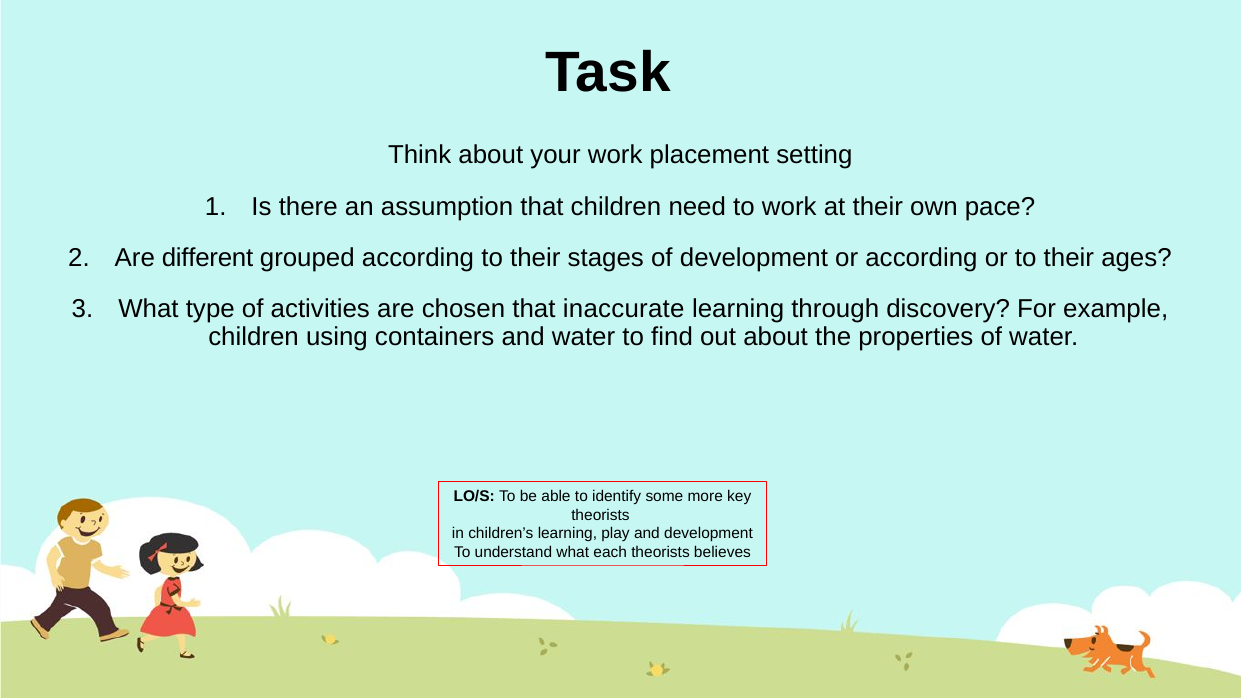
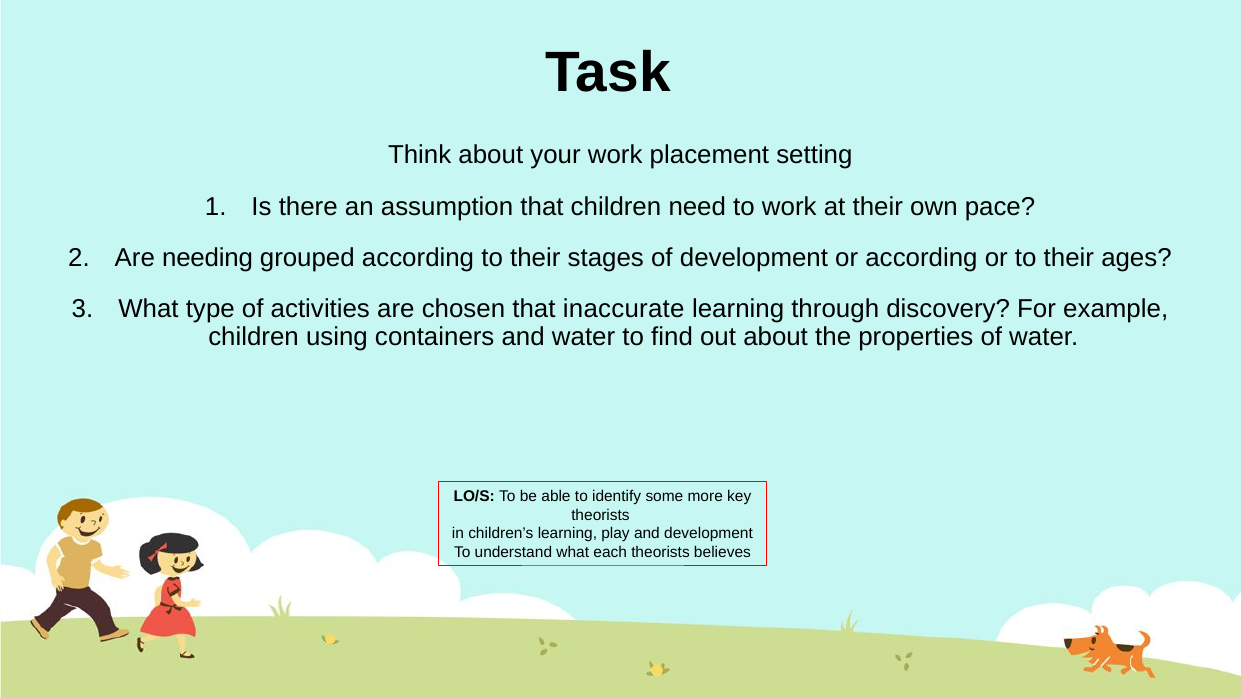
different: different -> needing
